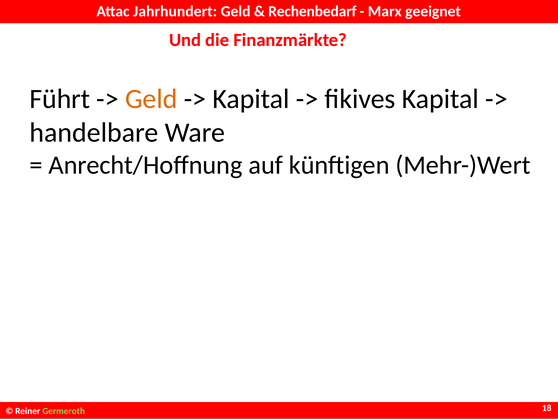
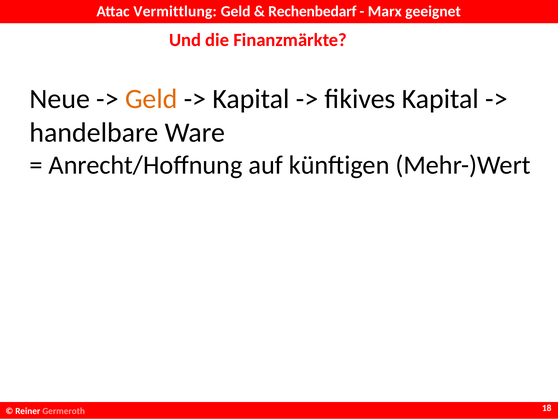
Jahrhundert: Jahrhundert -> Vermittlung
Führt: Führt -> Neue
Germeroth colour: light green -> pink
